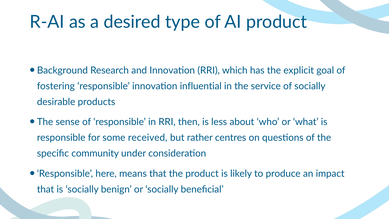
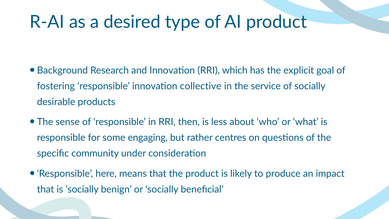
influential: influential -> collective
received: received -> engaging
